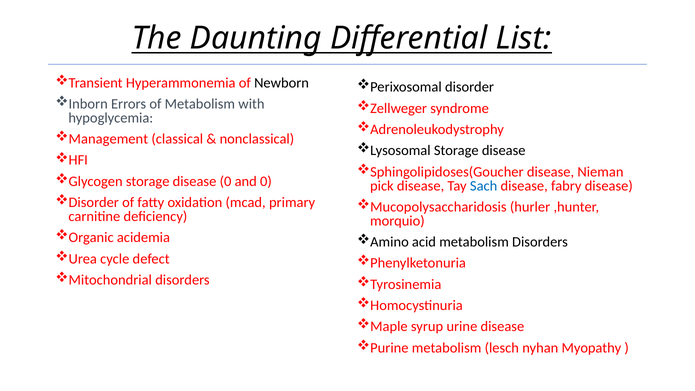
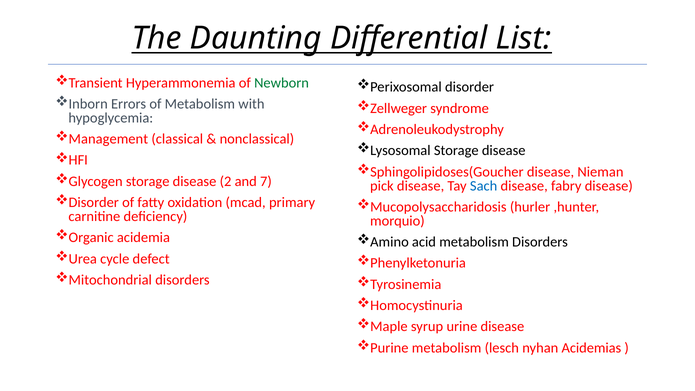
Newborn colour: black -> green
disease 0: 0 -> 2
and 0: 0 -> 7
Myopathy: Myopathy -> Acidemias
